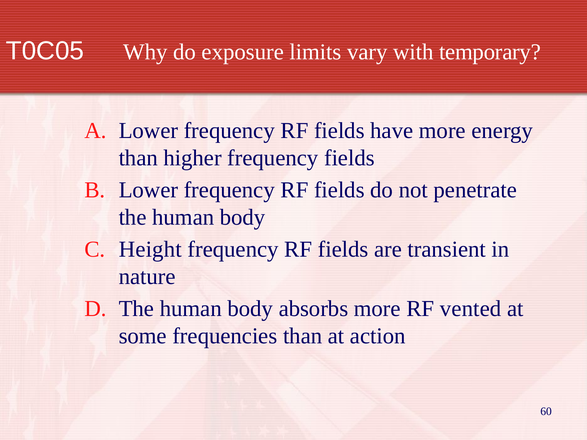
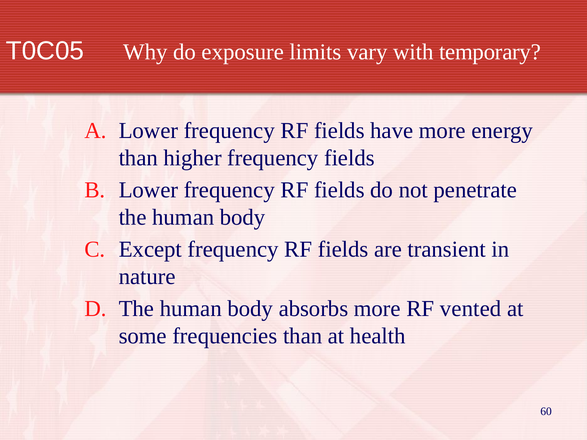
Height: Height -> Except
action: action -> health
